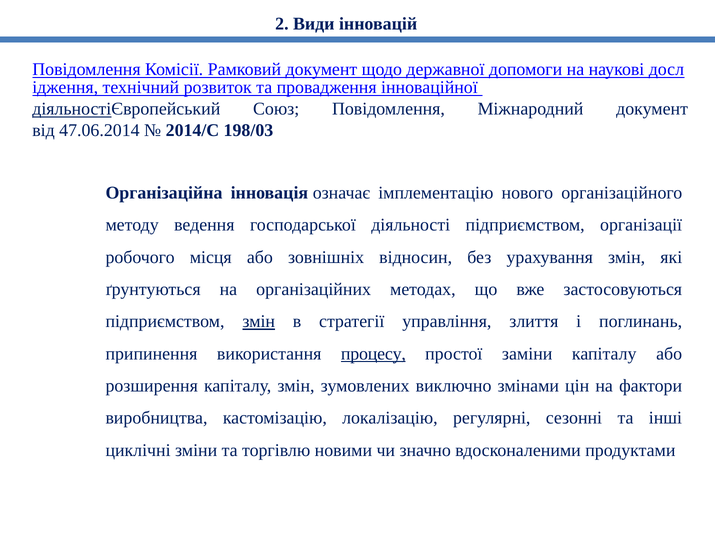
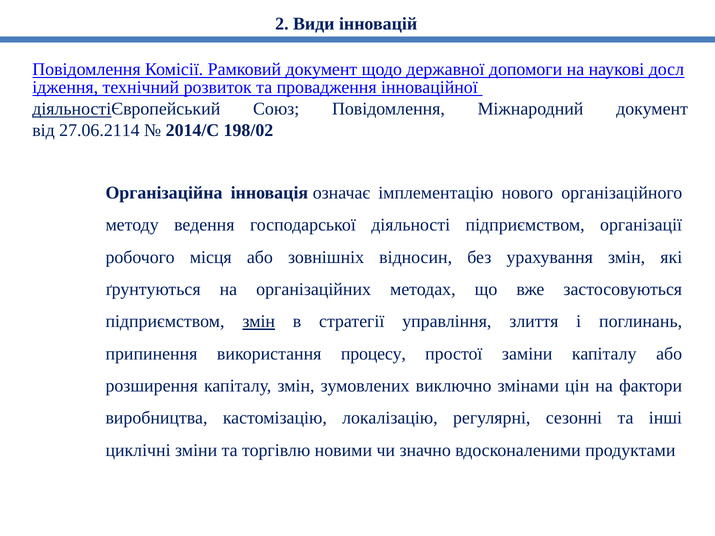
47.06.2014: 47.06.2014 -> 27.06.2114
198/03: 198/03 -> 198/02
процесу underline: present -> none
